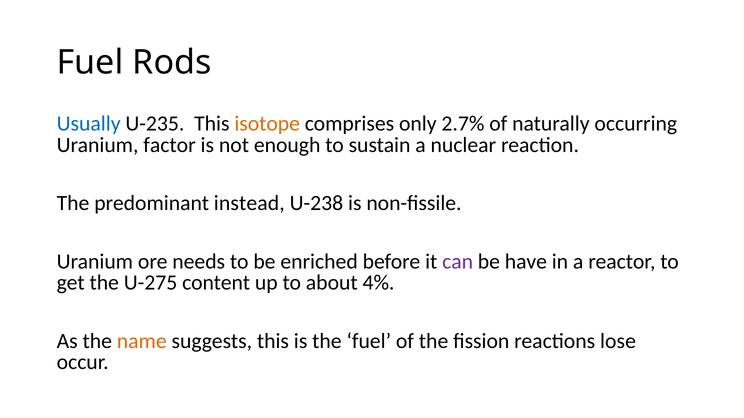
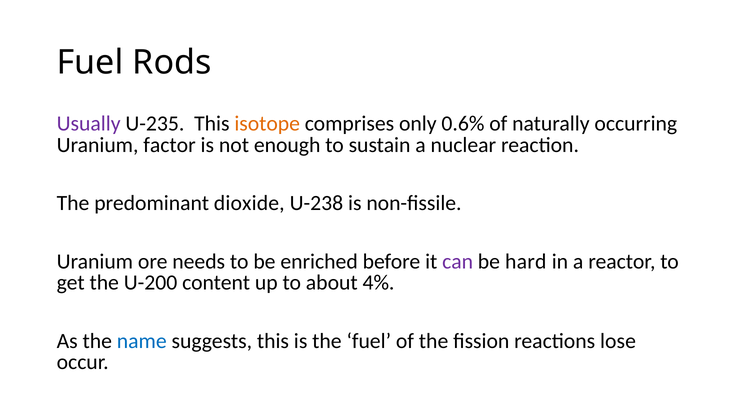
Usually colour: blue -> purple
2.7%: 2.7% -> 0.6%
instead: instead -> dioxide
have: have -> hard
U-275: U-275 -> U-200
name colour: orange -> blue
